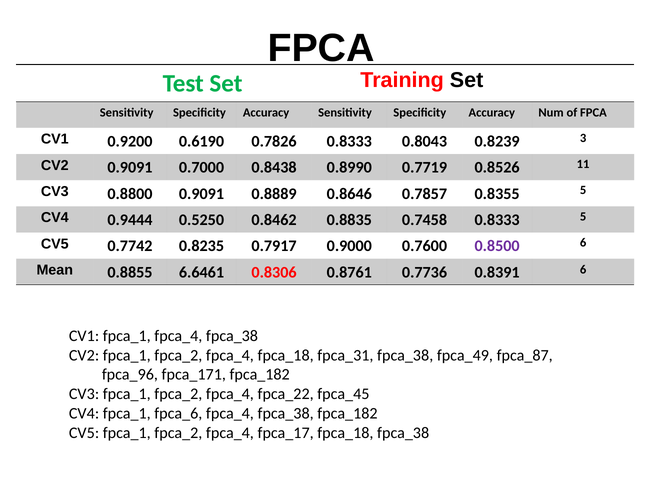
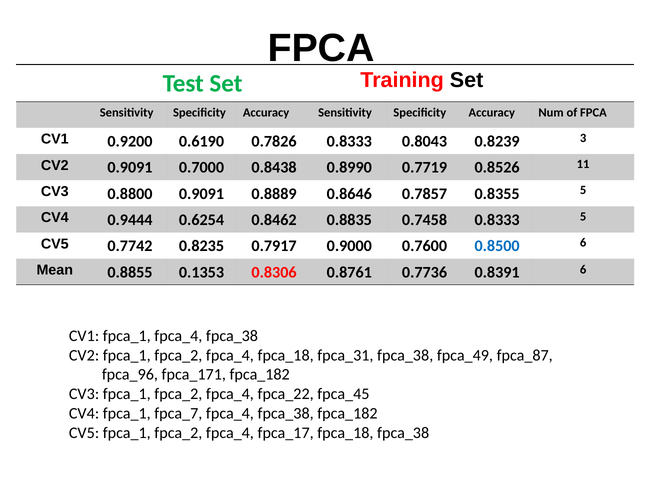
0.5250: 0.5250 -> 0.6254
0.8500 colour: purple -> blue
6.6461: 6.6461 -> 0.1353
fpca_6: fpca_6 -> fpca_7
